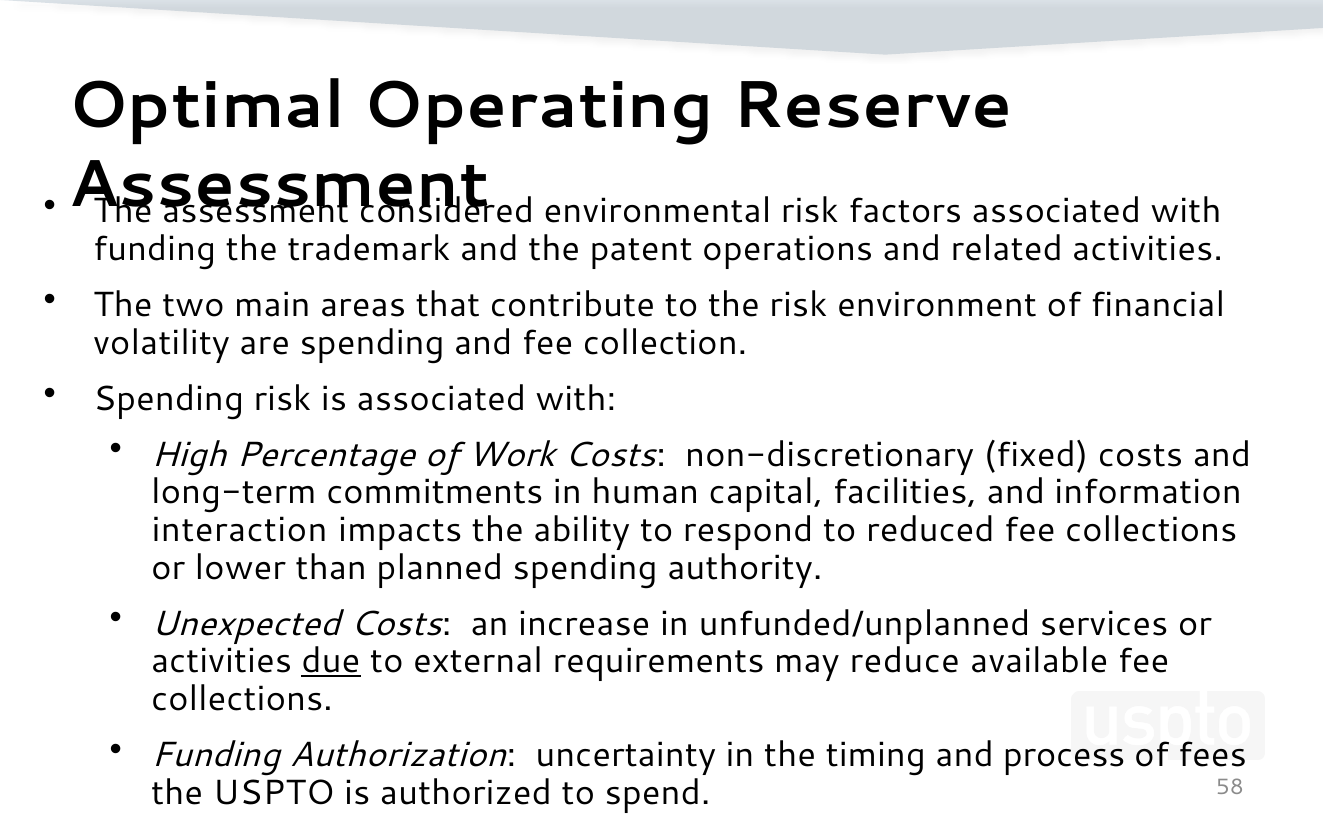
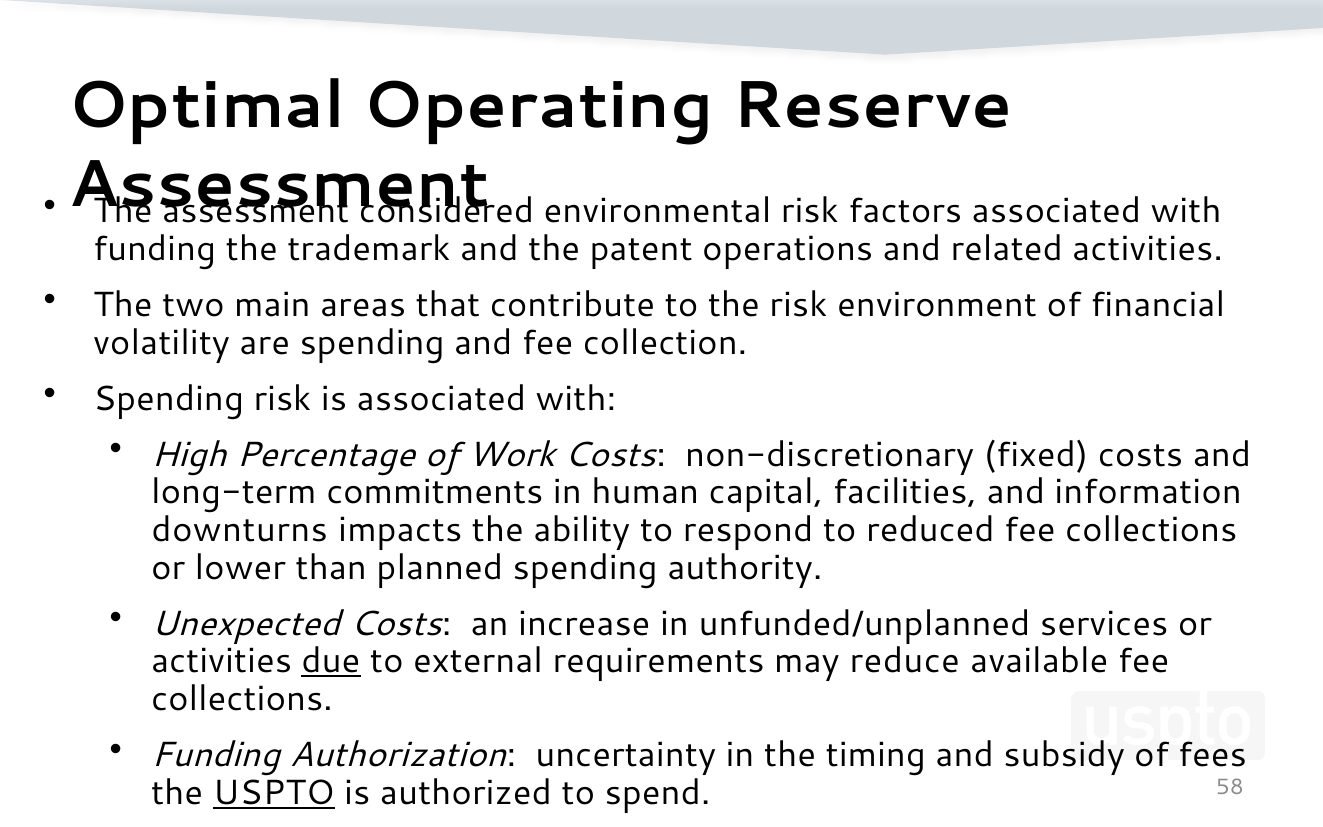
interaction: interaction -> downturns
process: process -> subsidy
USPTO underline: none -> present
